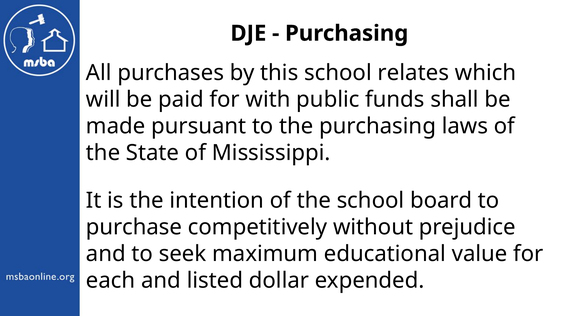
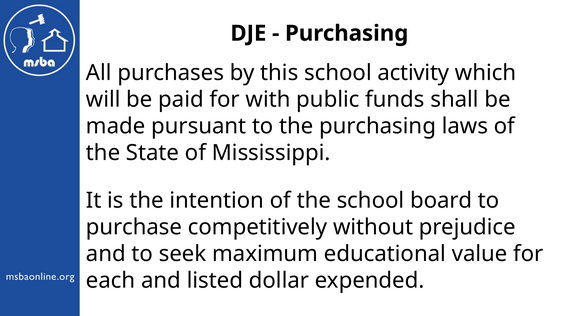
relates: relates -> activity
